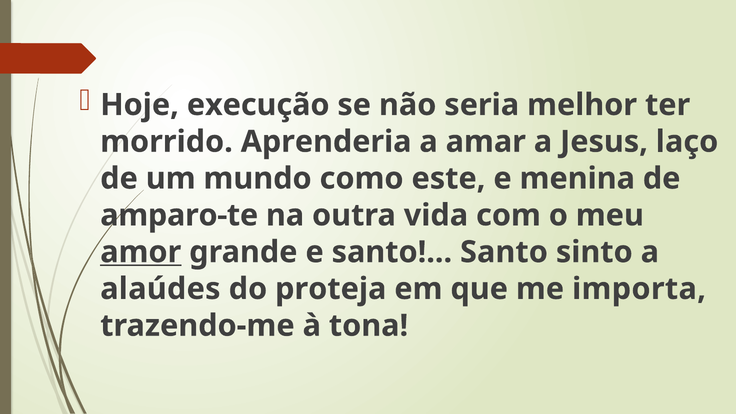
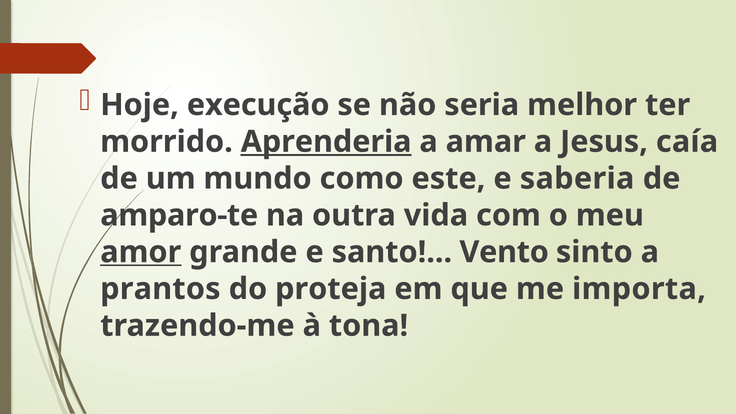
Aprenderia underline: none -> present
laço: laço -> caía
menina: menina -> saberia
santo Santo: Santo -> Vento
alaúdes: alaúdes -> prantos
